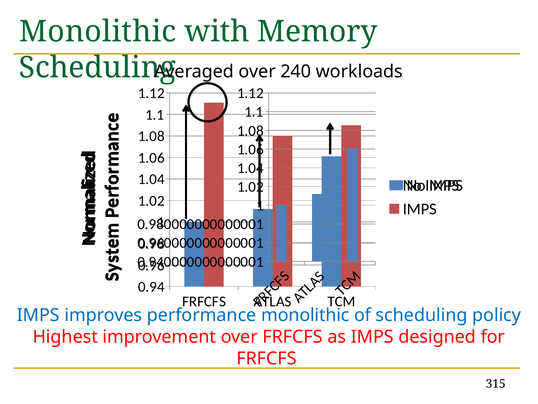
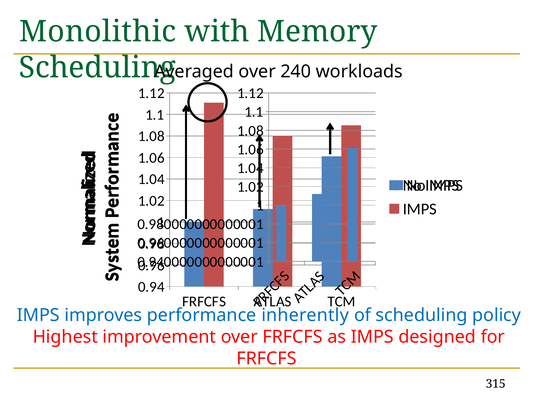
performance monolithic: monolithic -> inherently
